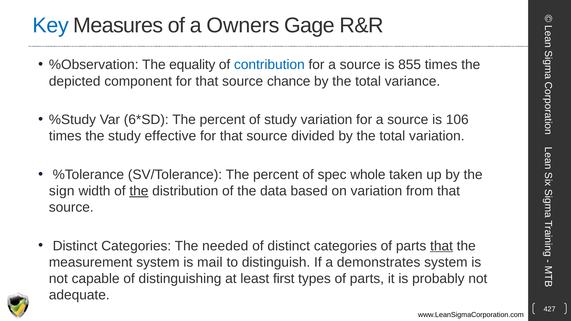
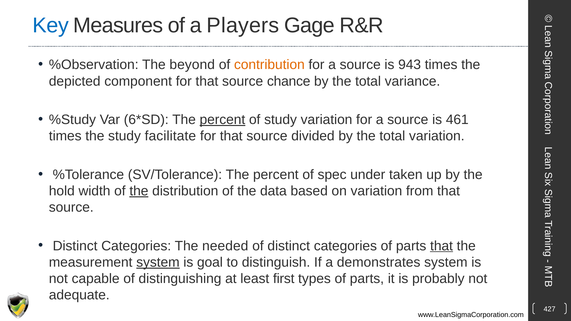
Owners: Owners -> Players
equality: equality -> beyond
contribution colour: blue -> orange
855: 855 -> 943
percent at (222, 120) underline: none -> present
106: 106 -> 461
effective: effective -> facilitate
whole: whole -> under
sign: sign -> hold
system at (158, 262) underline: none -> present
mail: mail -> goal
